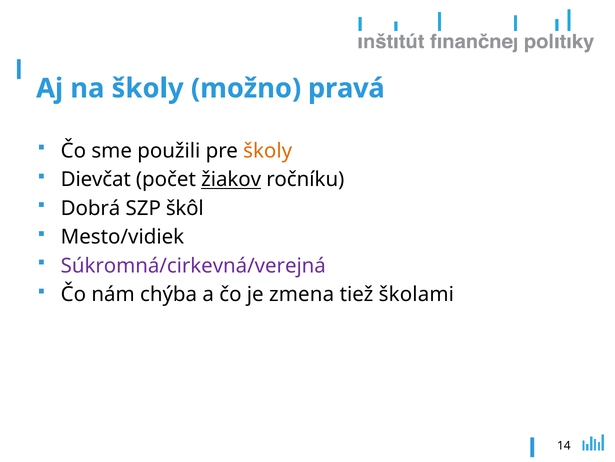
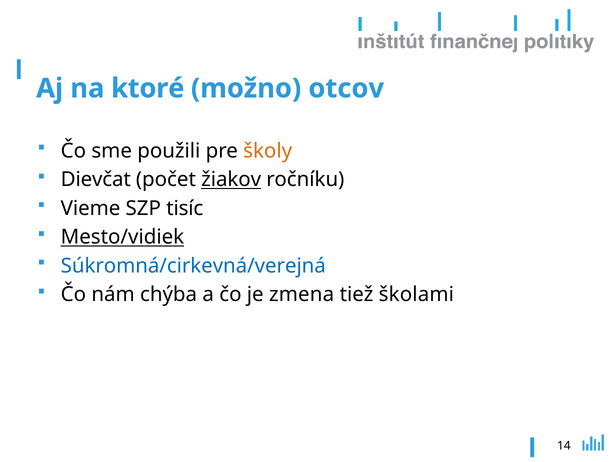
na školy: školy -> ktoré
pravá: pravá -> otcov
Dobrá: Dobrá -> Vieme
škôl: škôl -> tisíc
Mesto/vidiek underline: none -> present
Súkromná/cirkevná/verejná colour: purple -> blue
